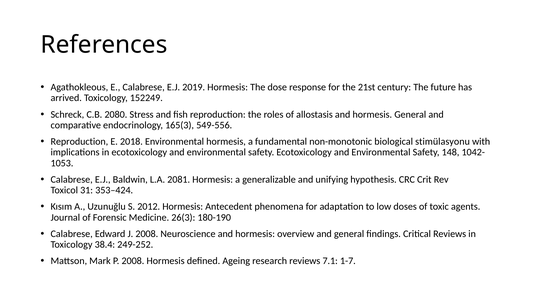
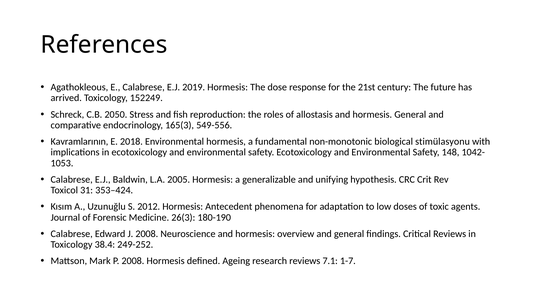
2080: 2080 -> 2050
Reproduction at (79, 141): Reproduction -> Kavramlarının
2081: 2081 -> 2005
